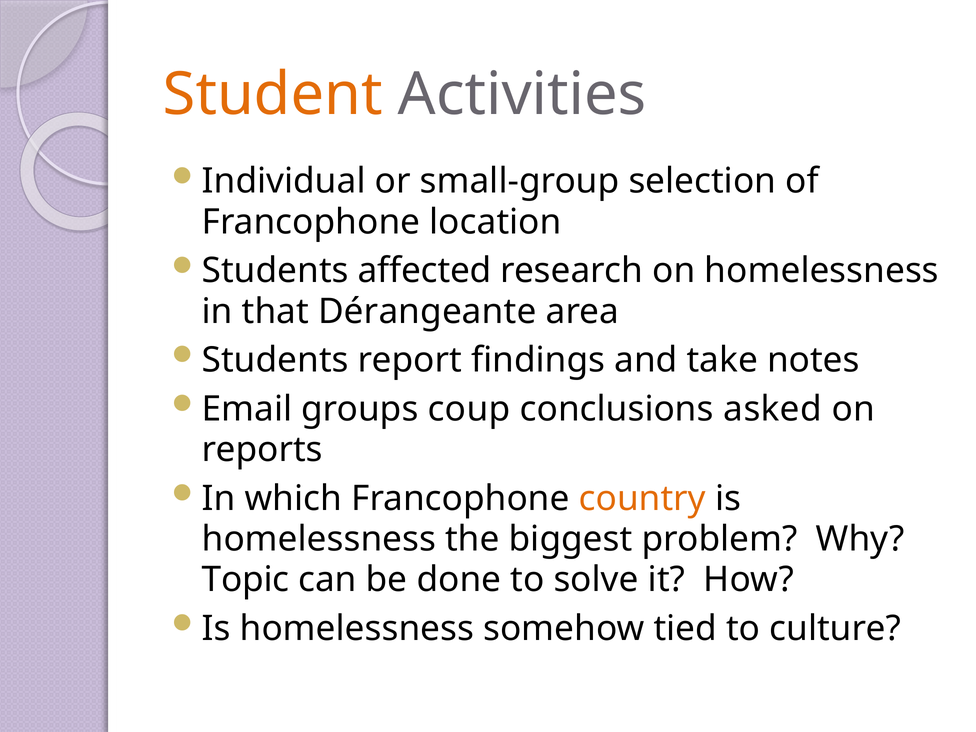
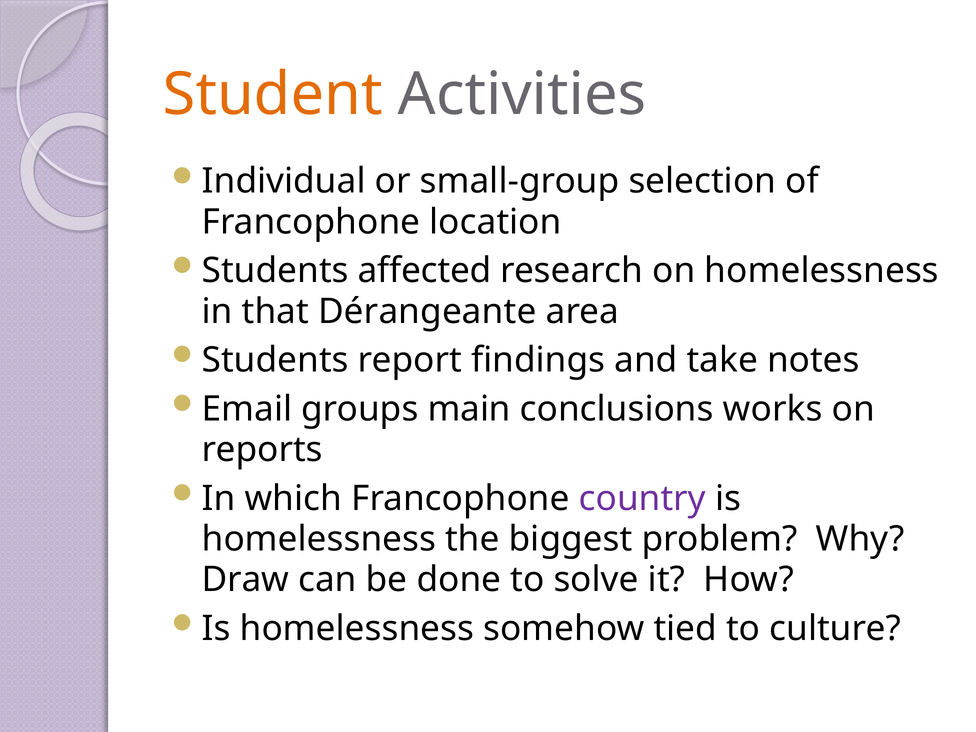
coup: coup -> main
asked: asked -> works
country colour: orange -> purple
Topic: Topic -> Draw
